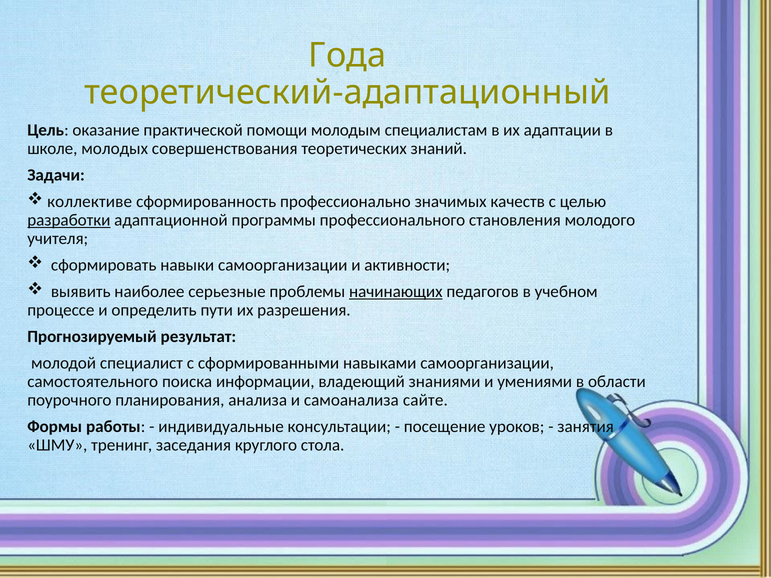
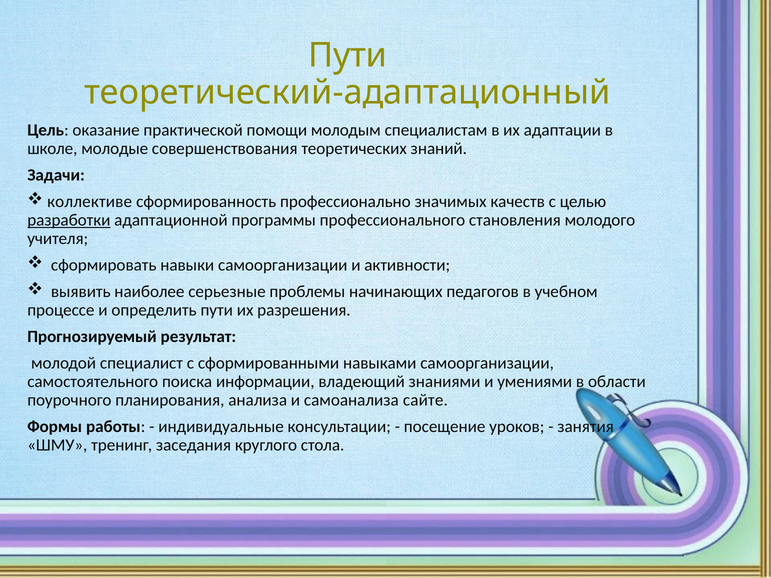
Года at (347, 55): Года -> Пути
молодых: молодых -> молодые
начинающих underline: present -> none
